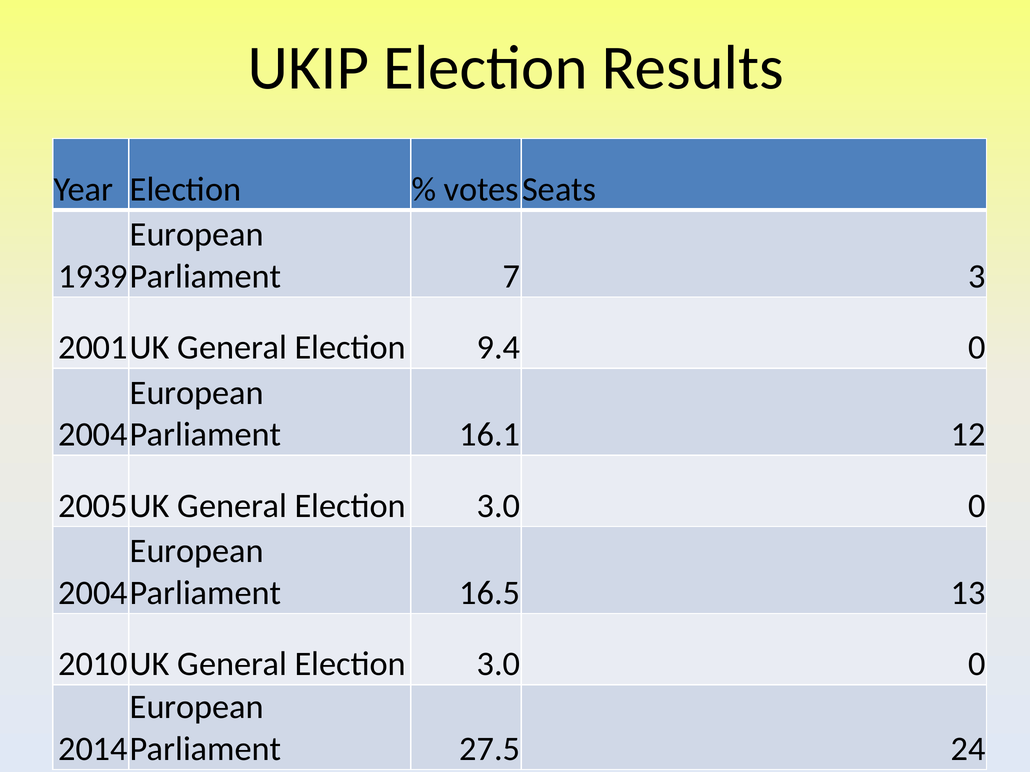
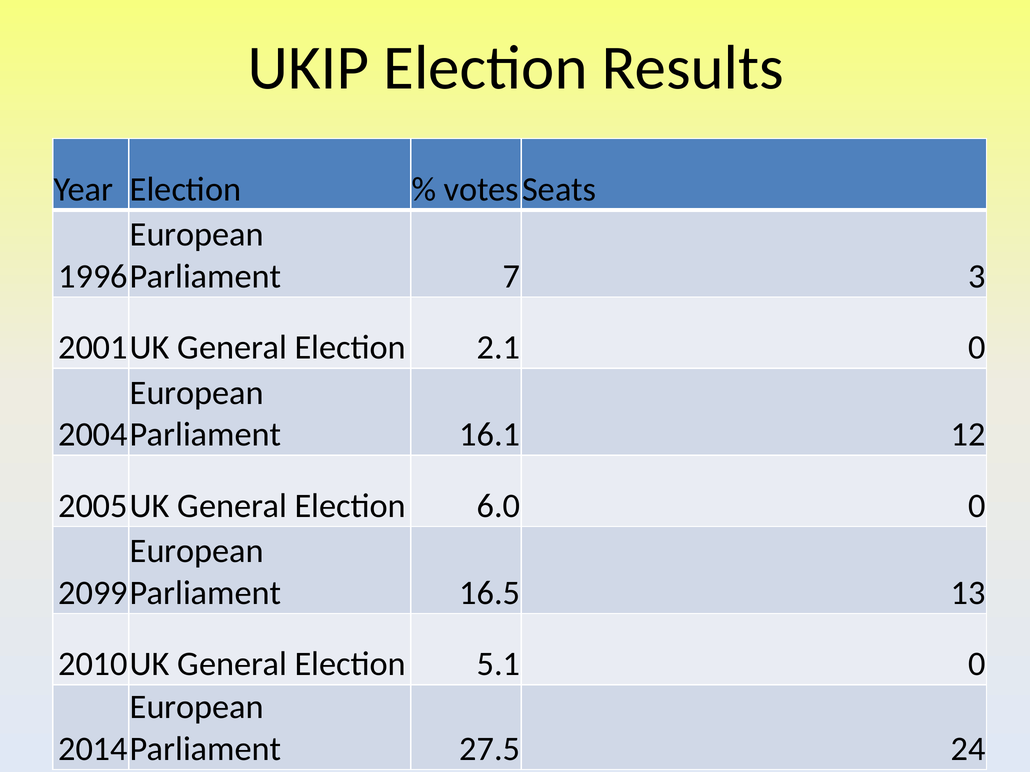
1939: 1939 -> 1996
9.4: 9.4 -> 2.1
3.0 at (498, 506): 3.0 -> 6.0
2004 at (93, 593): 2004 -> 2099
3.0 at (498, 665): 3.0 -> 5.1
